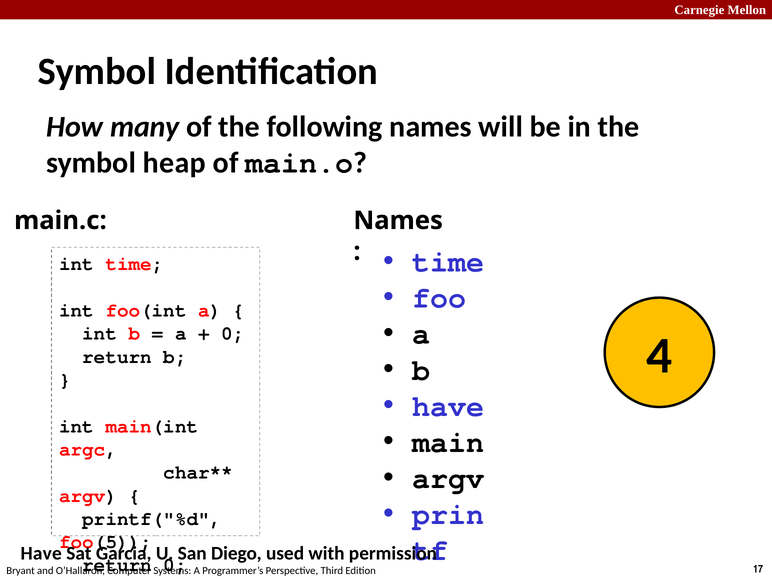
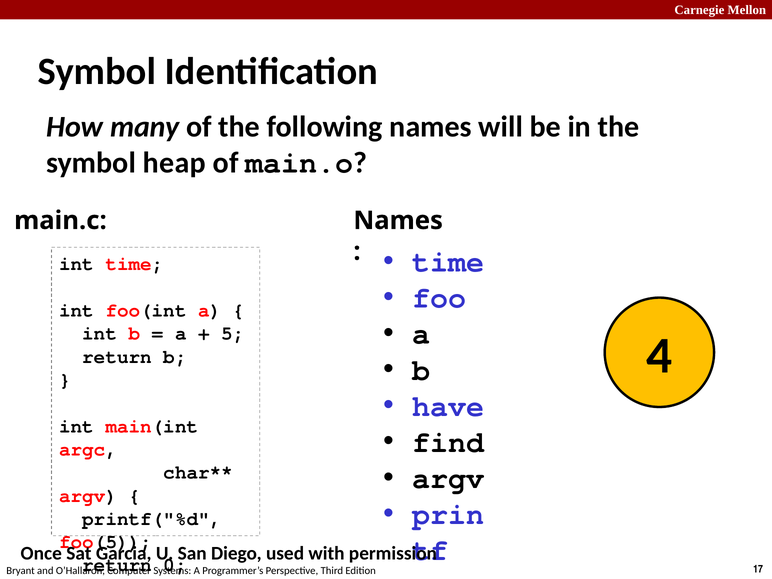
0 at (233, 334): 0 -> 5
main: main -> find
Have at (41, 554): Have -> Once
